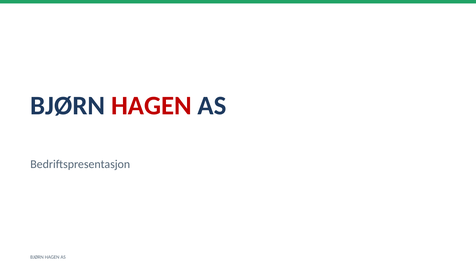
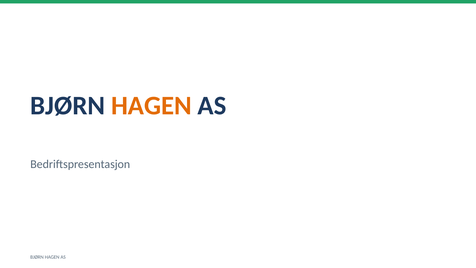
HAGEN at (151, 106) colour: red -> orange
